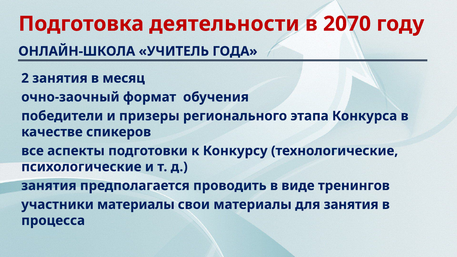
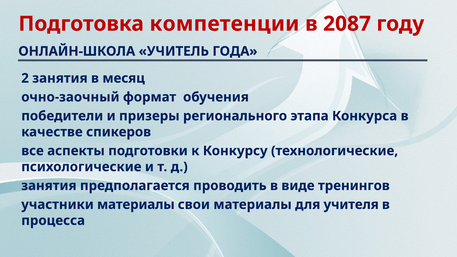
деятельности: деятельности -> компетенции
2070: 2070 -> 2087
для занятия: занятия -> учителя
